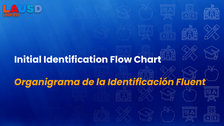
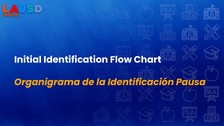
Fluent: Fluent -> Pausa
